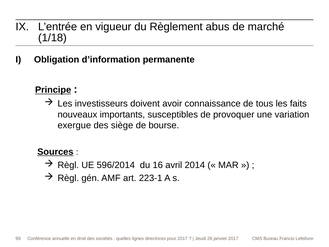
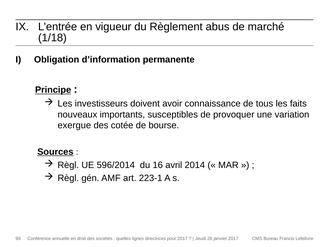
siège: siège -> cotée
